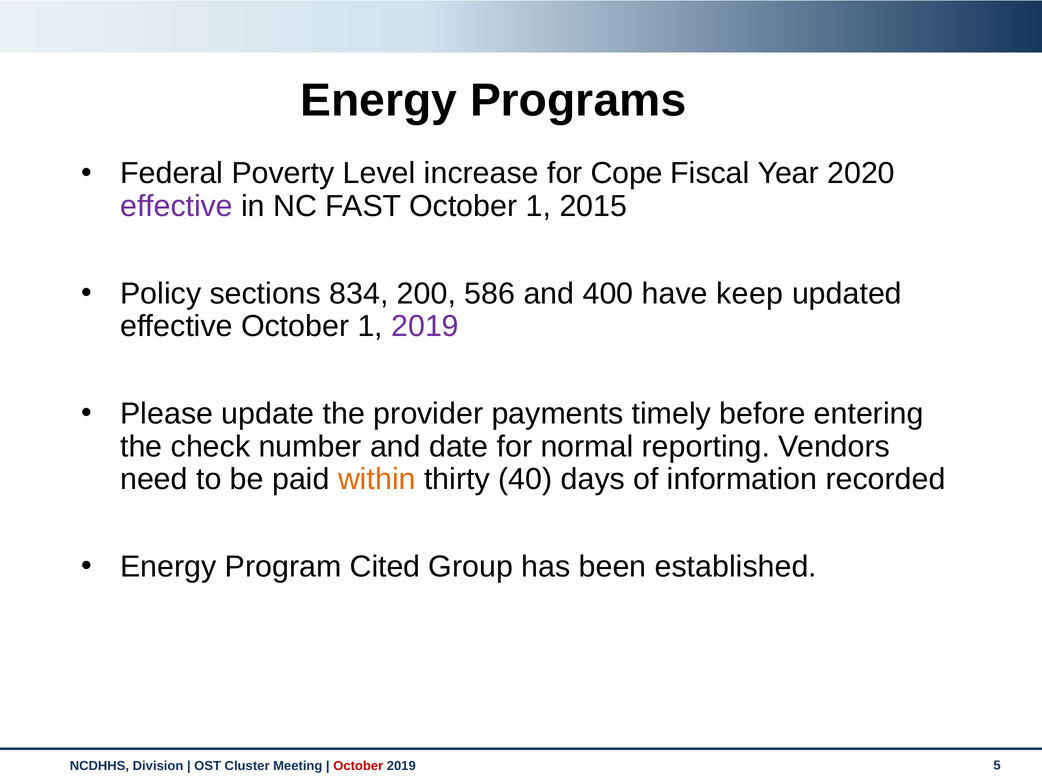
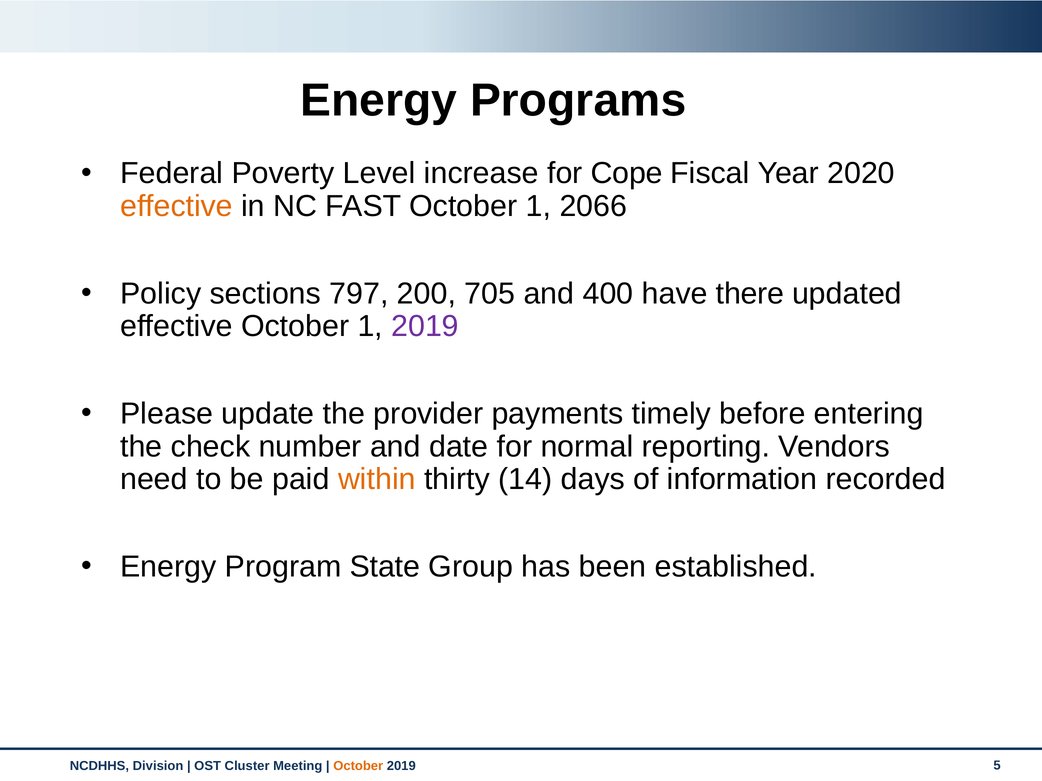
effective at (177, 206) colour: purple -> orange
2015: 2015 -> 2066
834: 834 -> 797
586: 586 -> 705
keep: keep -> there
40: 40 -> 14
Cited: Cited -> State
October at (358, 766) colour: red -> orange
